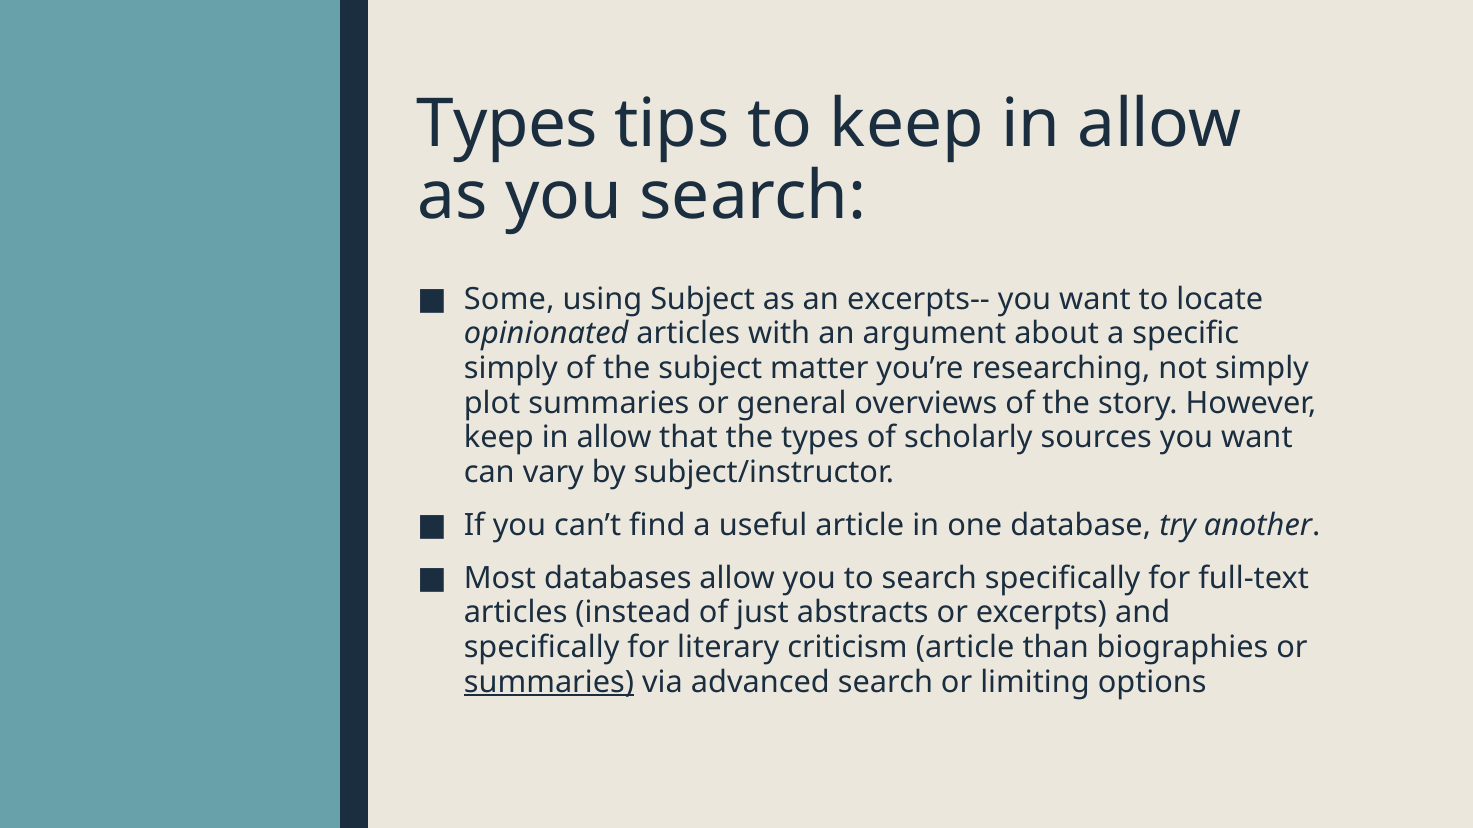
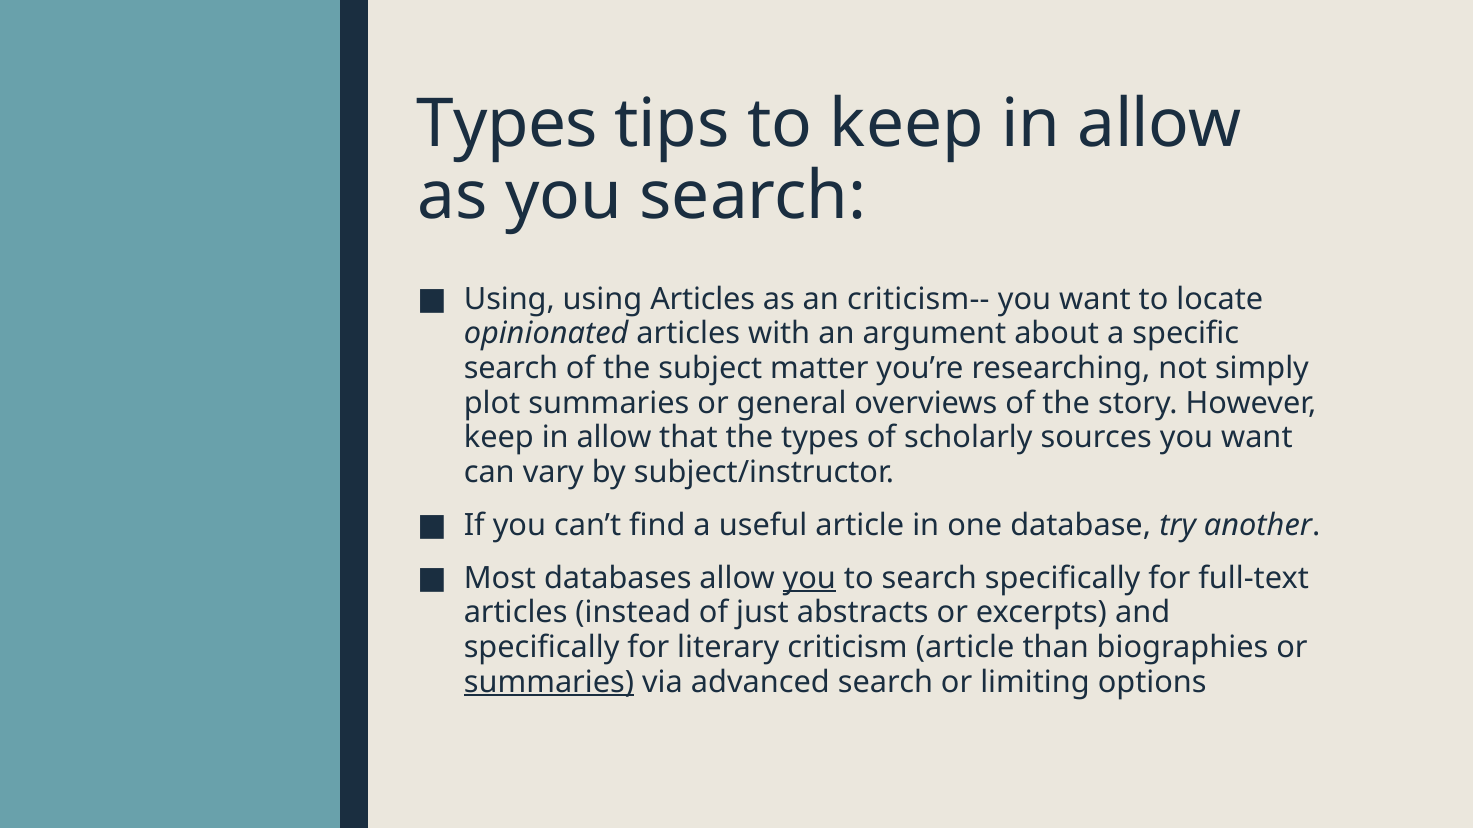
Some at (509, 299): Some -> Using
using Subject: Subject -> Articles
excerpts--: excerpts-- -> criticism--
simply at (511, 369): simply -> search
you at (809, 579) underline: none -> present
